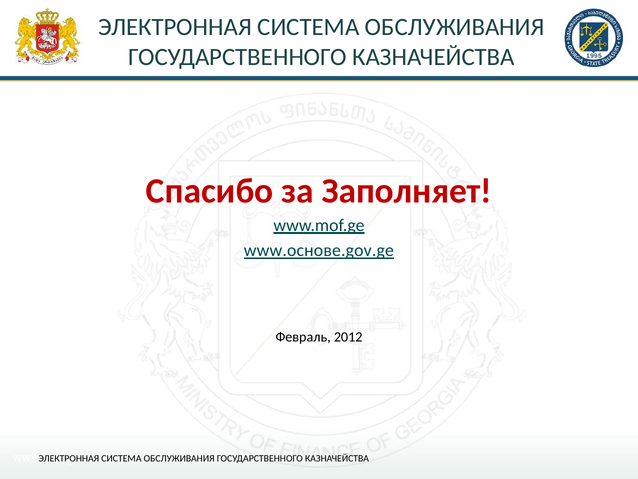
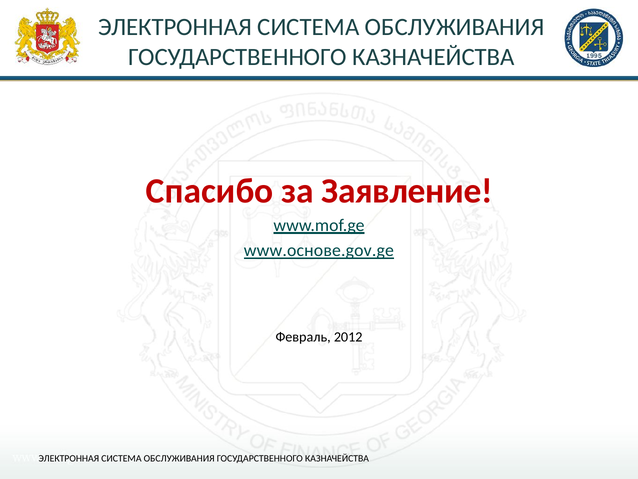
Заполняет: Заполняет -> Заявление
